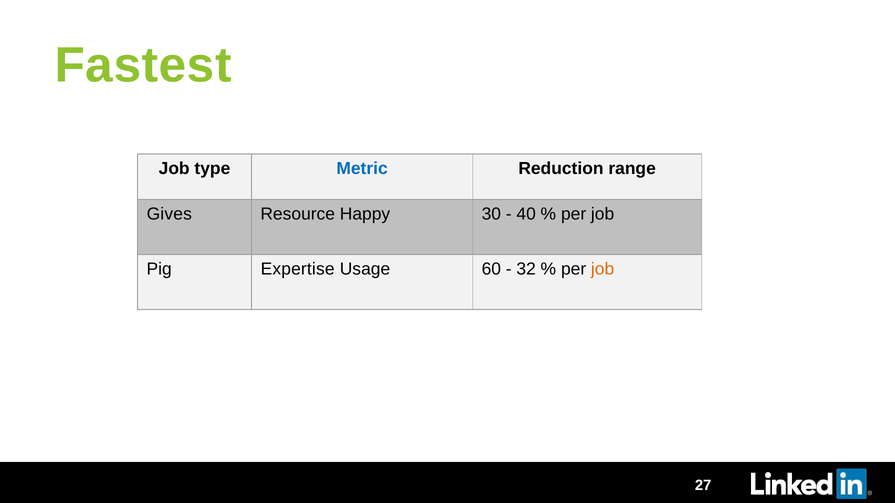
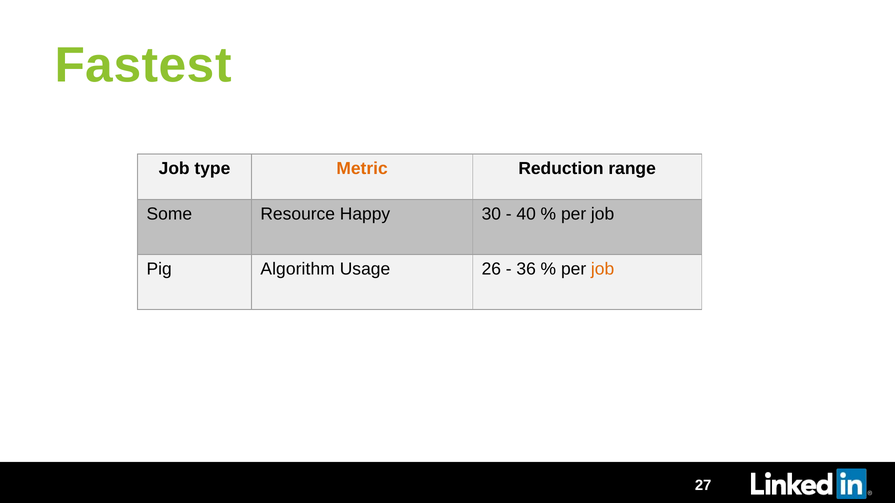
Metric colour: blue -> orange
Gives: Gives -> Some
Expertise: Expertise -> Algorithm
60: 60 -> 26
32: 32 -> 36
